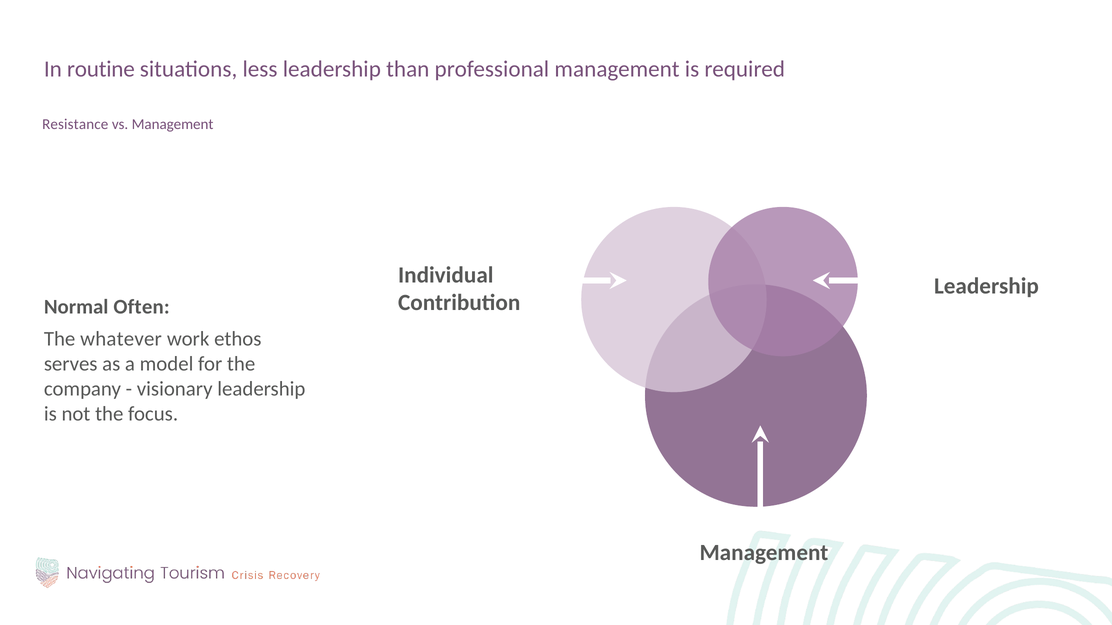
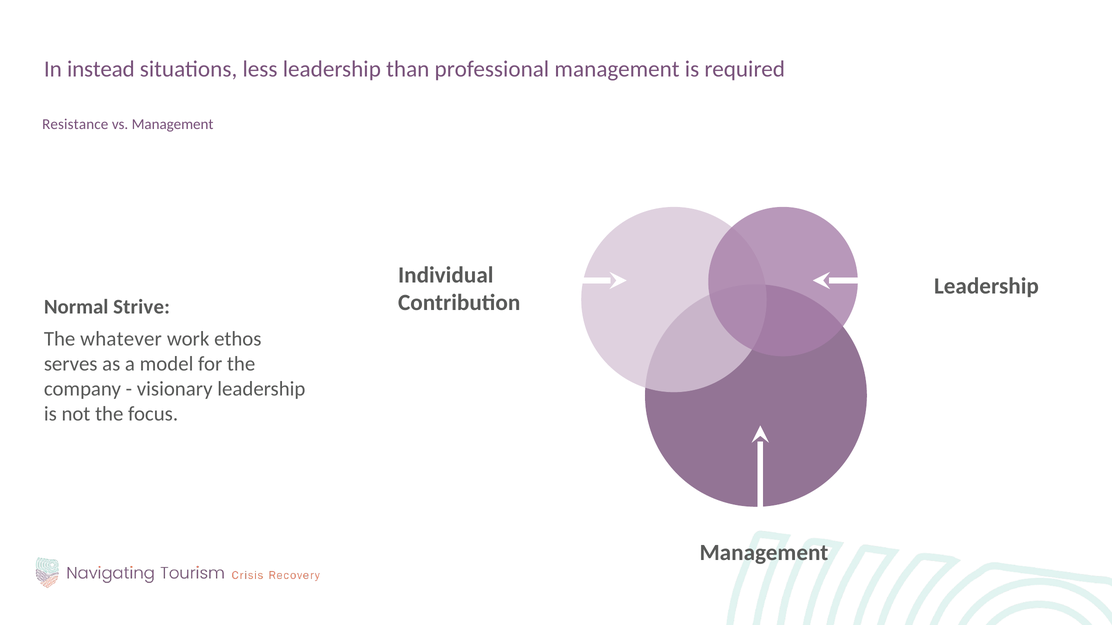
routine: routine -> instead
Often: Often -> Strive
